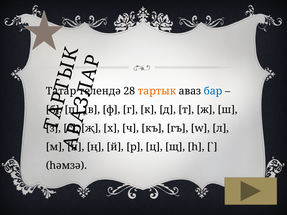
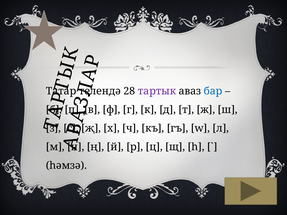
тартык colour: orange -> purple
